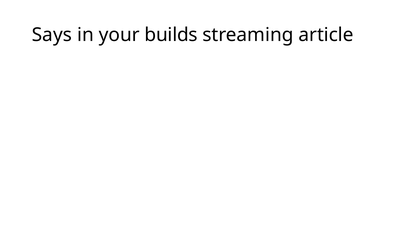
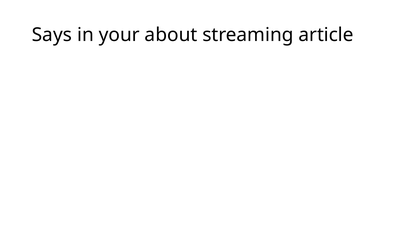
builds: builds -> about
